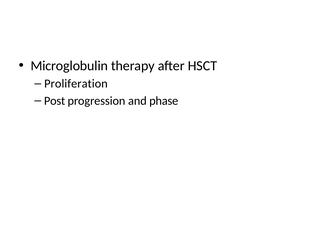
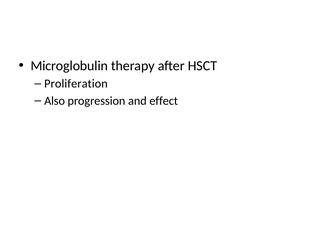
Post: Post -> Also
phase: phase -> effect
